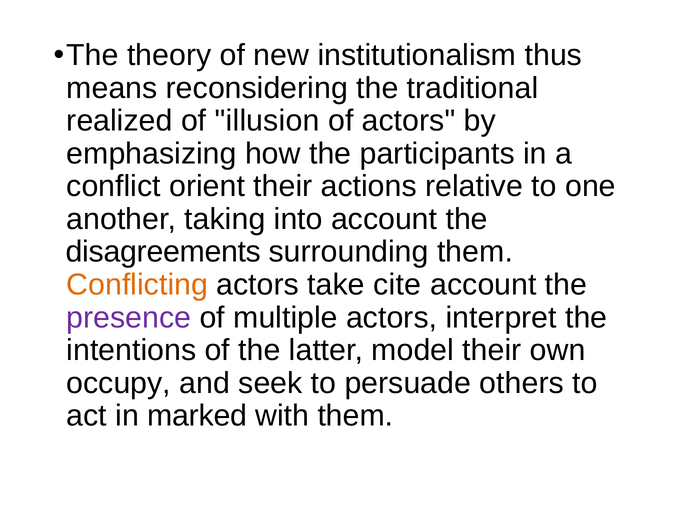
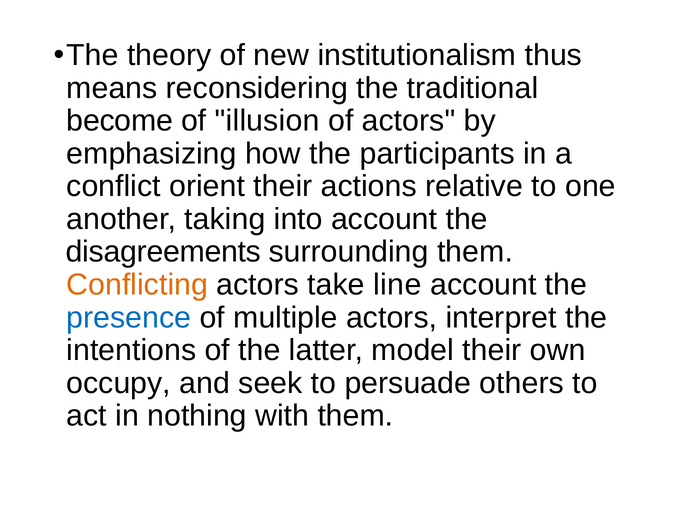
realized: realized -> become
cite: cite -> line
presence colour: purple -> blue
marked: marked -> nothing
